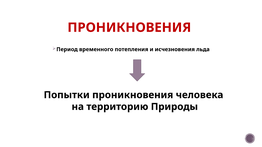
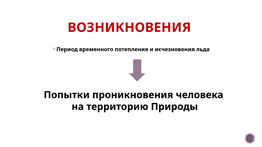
ПРОНИКНОВЕНИЯ at (129, 28): ПРОНИКНОВЕНИЯ -> ВОЗНИКНОВЕНИЯ
